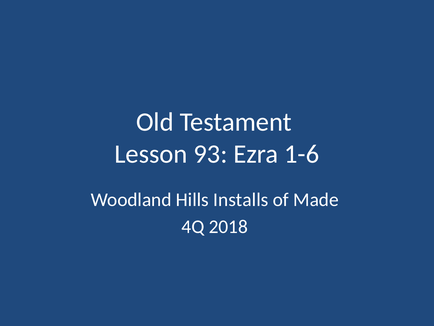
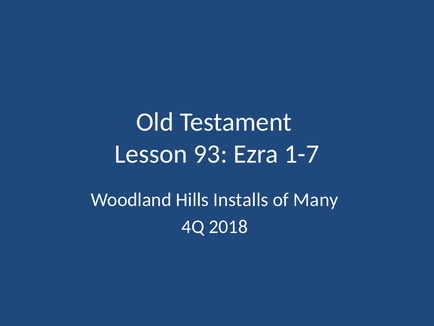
1-6: 1-6 -> 1-7
Made: Made -> Many
